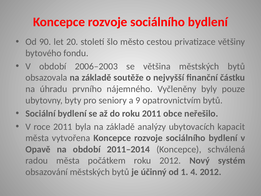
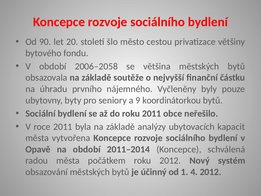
2006‒2003: 2006‒2003 -> 2006‒2058
opatrovnictvím: opatrovnictvím -> koordinátorkou
